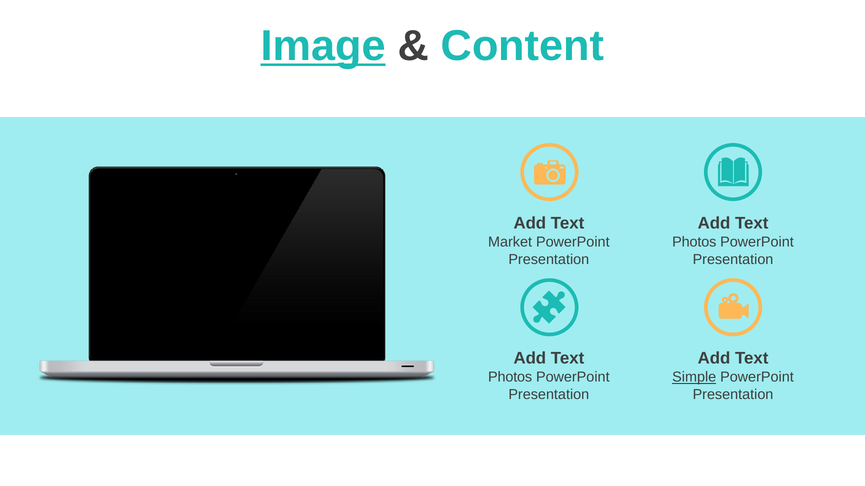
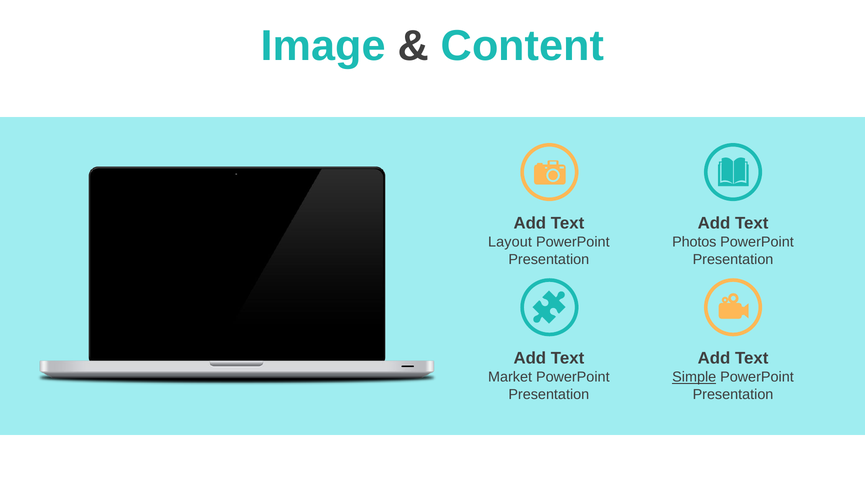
Image underline: present -> none
Market: Market -> Layout
Photos at (510, 378): Photos -> Market
